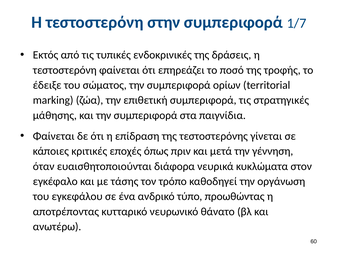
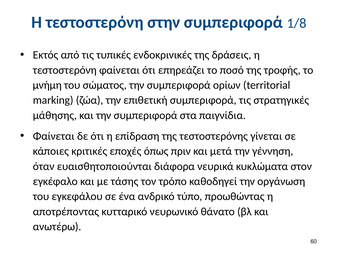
1/7: 1/7 -> 1/8
έδειξε: έδειξε -> μνήμη
